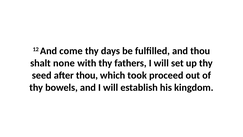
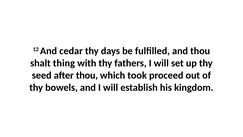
come: come -> cedar
none: none -> thing
